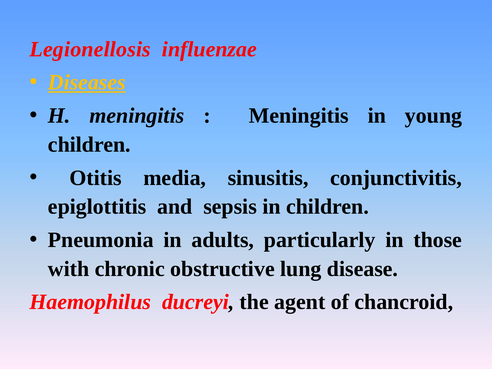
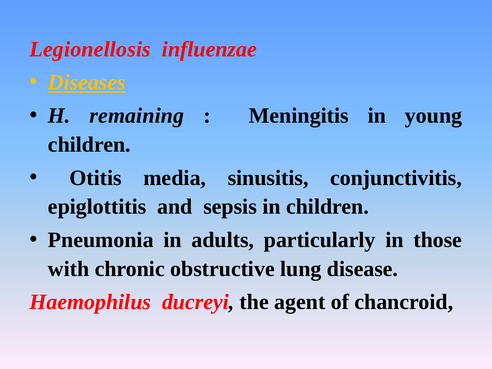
H meningitis: meningitis -> remaining
